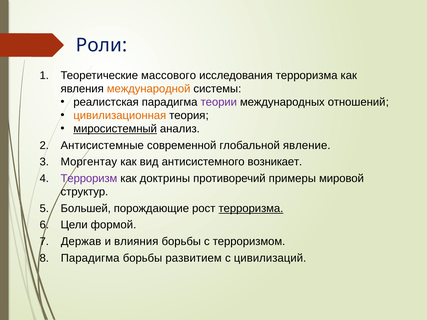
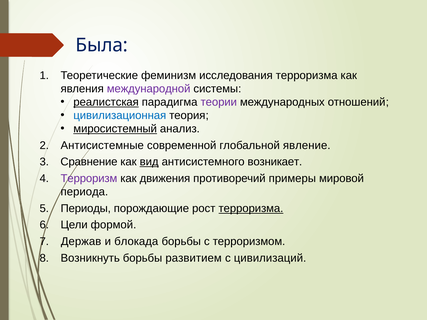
Роли: Роли -> Была
массового: массового -> феминизм
международной colour: orange -> purple
реалистская underline: none -> present
цивилизационная colour: orange -> blue
Моргентау: Моргентау -> Сравнение
вид underline: none -> present
доктрины: доктрины -> движения
структур: структур -> периода
Большей: Большей -> Периоды
влияния: влияния -> блокада
Парадигма at (90, 258): Парадигма -> Возникнуть
